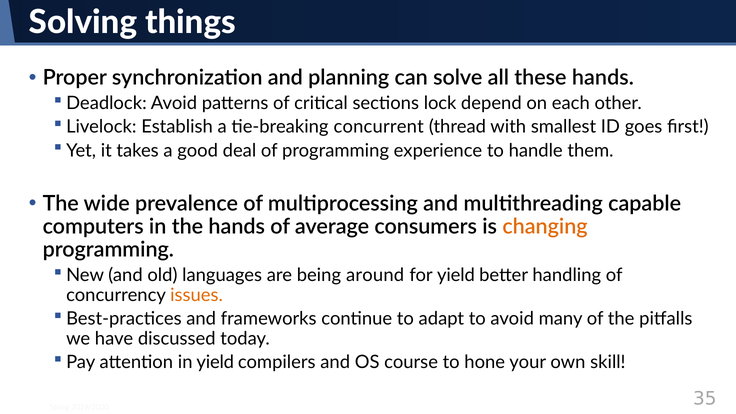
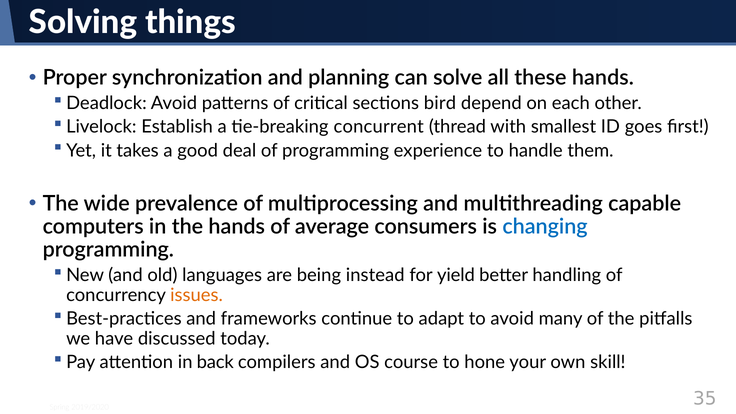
lock: lock -> bird
changing colour: orange -> blue
around: around -> instead
in yield: yield -> back
